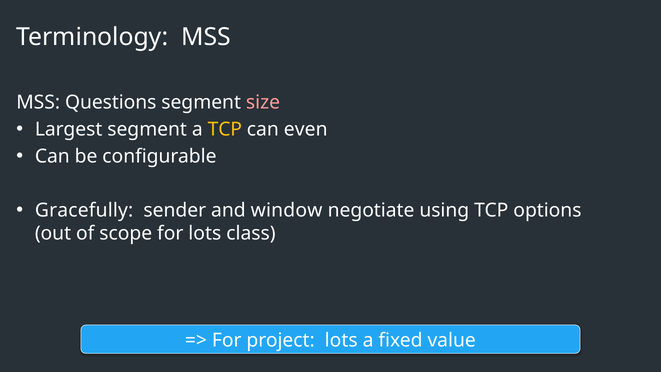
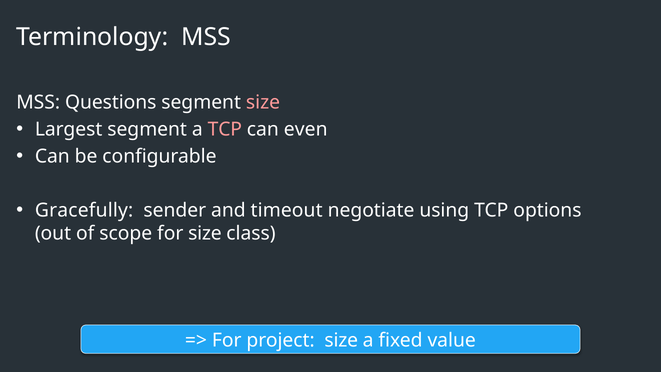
TCP at (225, 129) colour: yellow -> pink
window: window -> timeout
for lots: lots -> size
project lots: lots -> size
